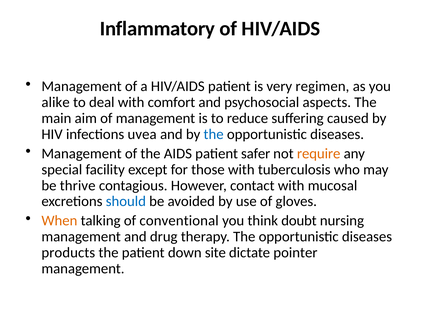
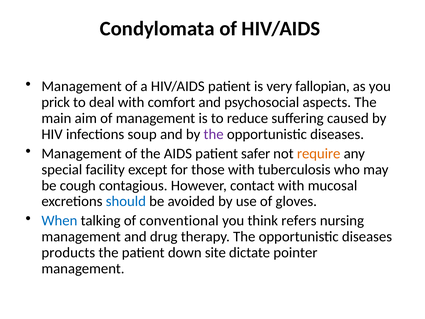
Inflammatory: Inflammatory -> Condylomata
regimen: regimen -> fallopian
alike: alike -> prick
uvea: uvea -> soup
the at (214, 134) colour: blue -> purple
thrive: thrive -> cough
When colour: orange -> blue
doubt: doubt -> refers
